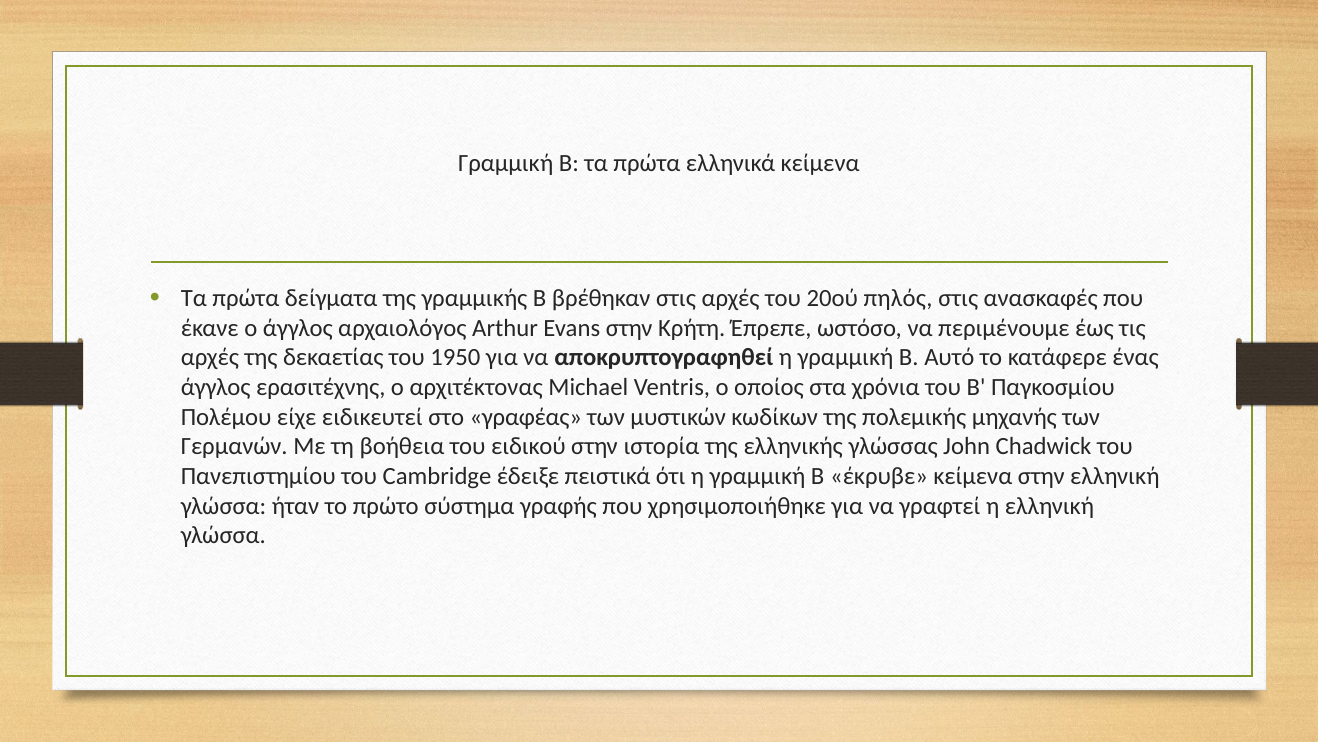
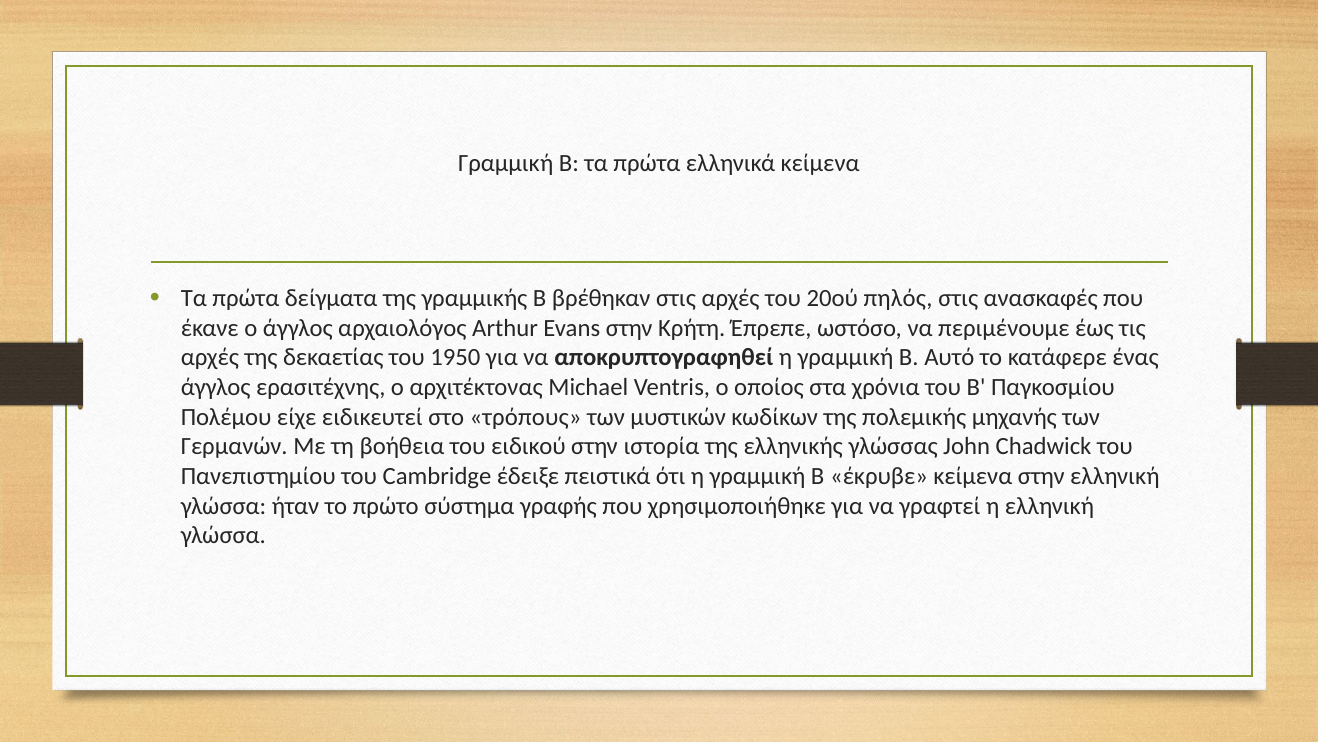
γραφέας: γραφέας -> τρόπους
